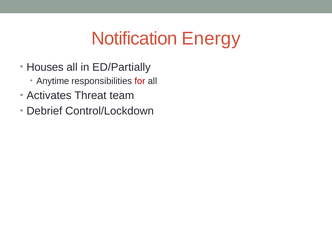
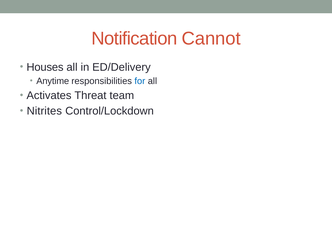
Energy: Energy -> Cannot
ED/Partially: ED/Partially -> ED/Delivery
for colour: red -> blue
Debrief: Debrief -> Nitrites
